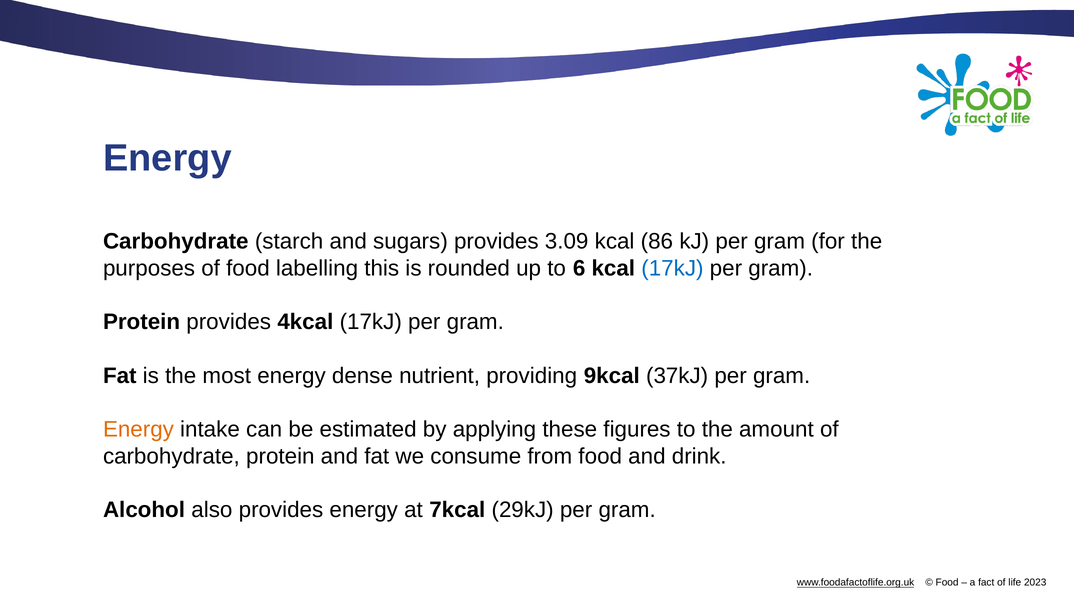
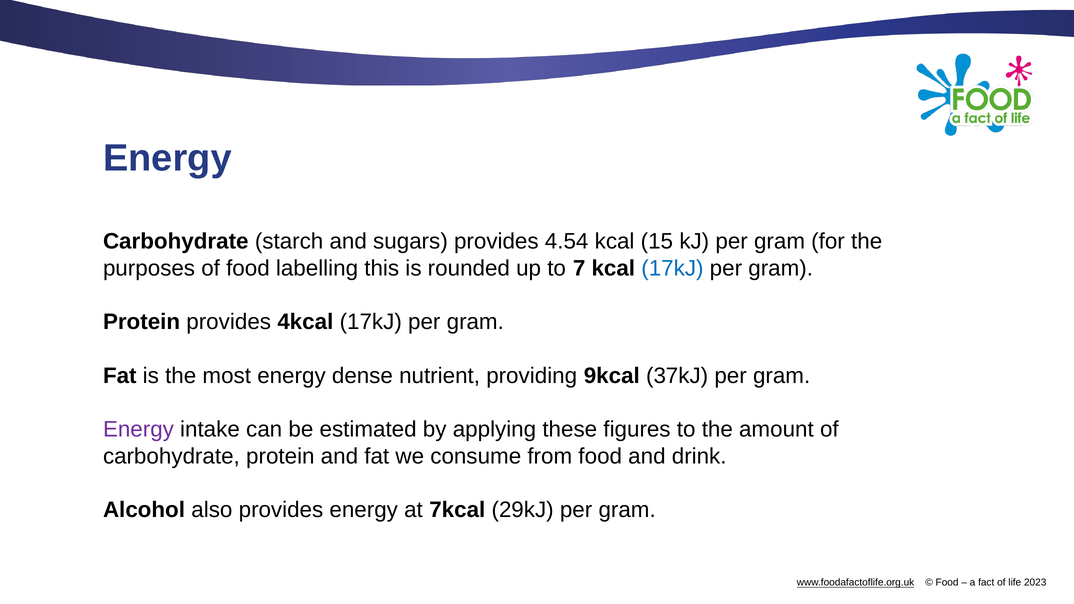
3.09: 3.09 -> 4.54
86: 86 -> 15
6: 6 -> 7
Energy at (138, 430) colour: orange -> purple
